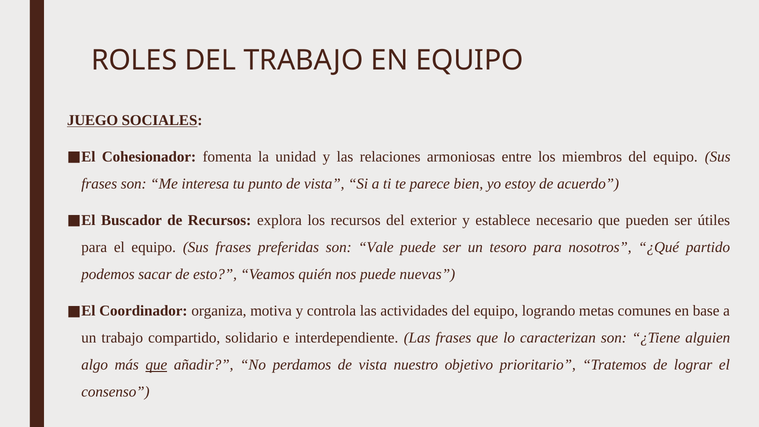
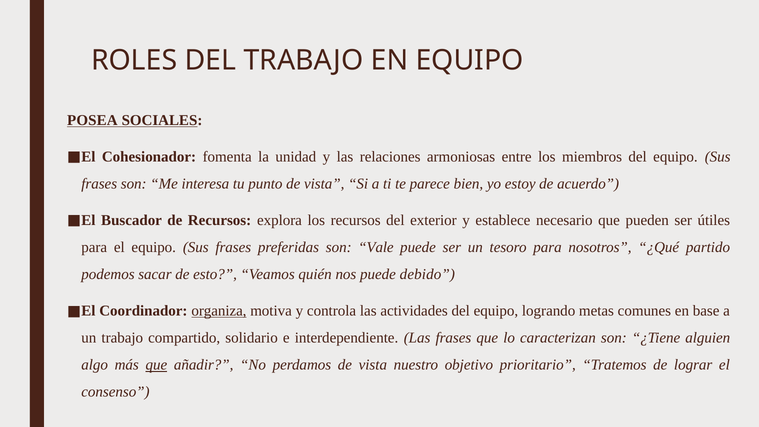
JUEGO: JUEGO -> POSEA
nuevas: nuevas -> debido
organiza underline: none -> present
